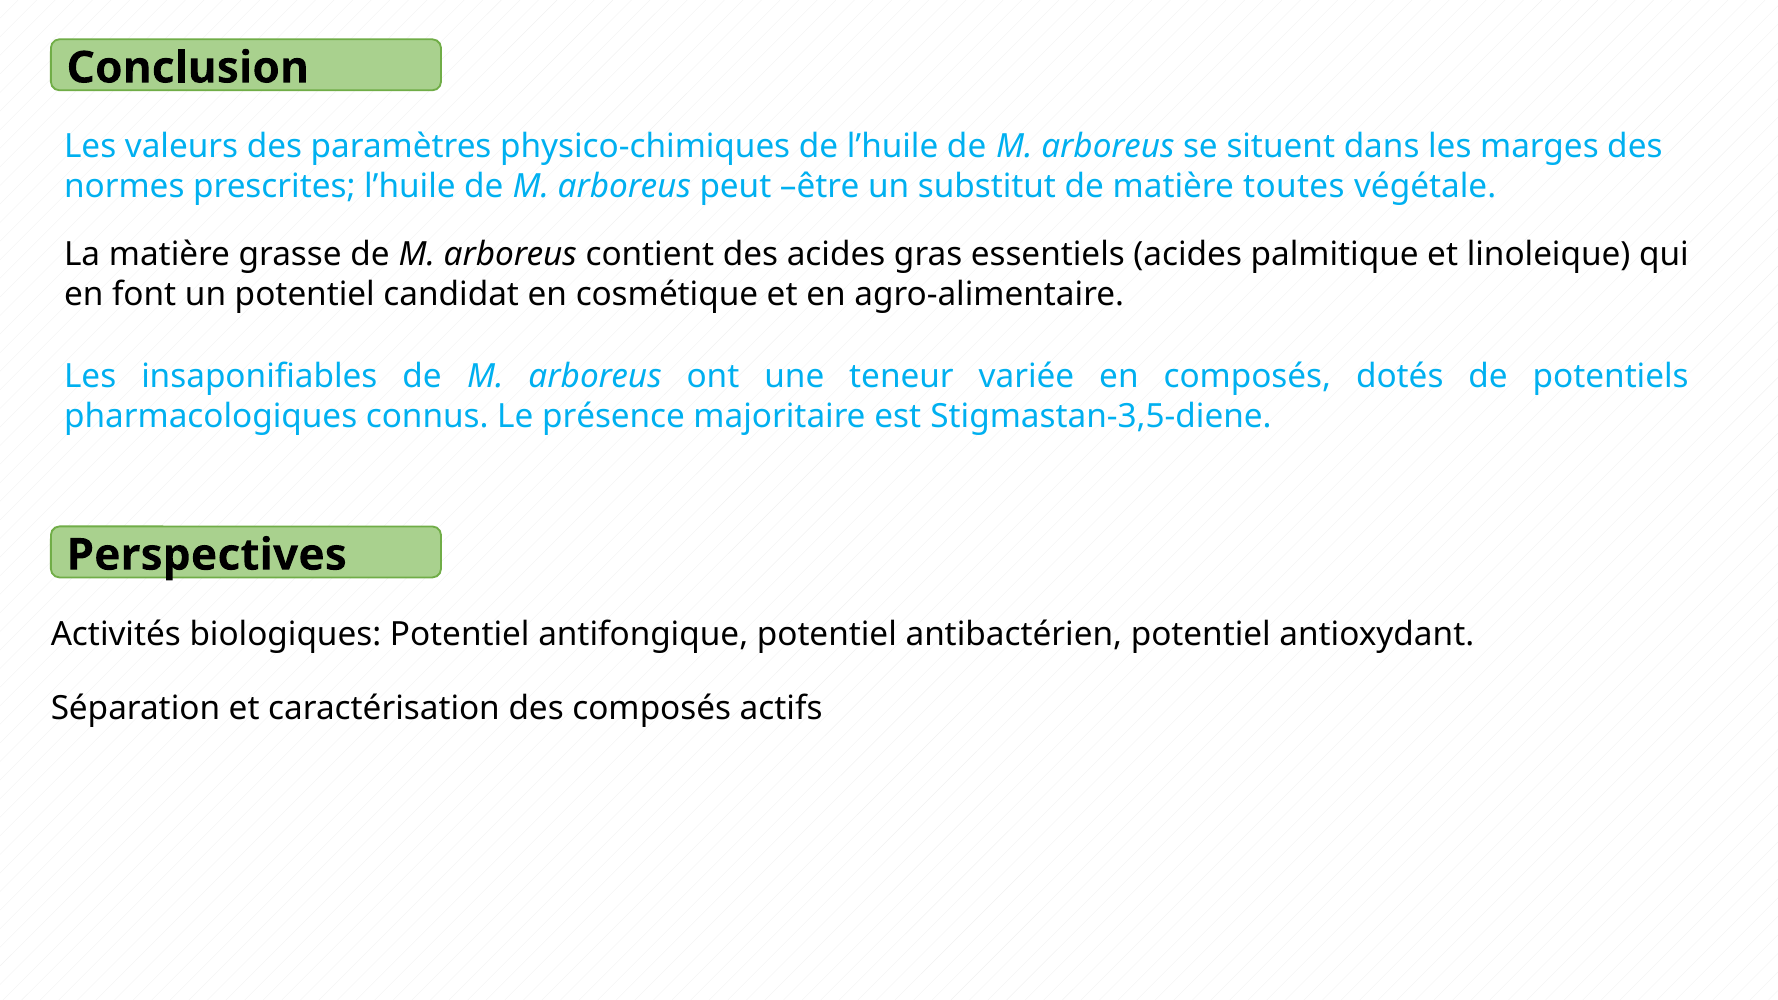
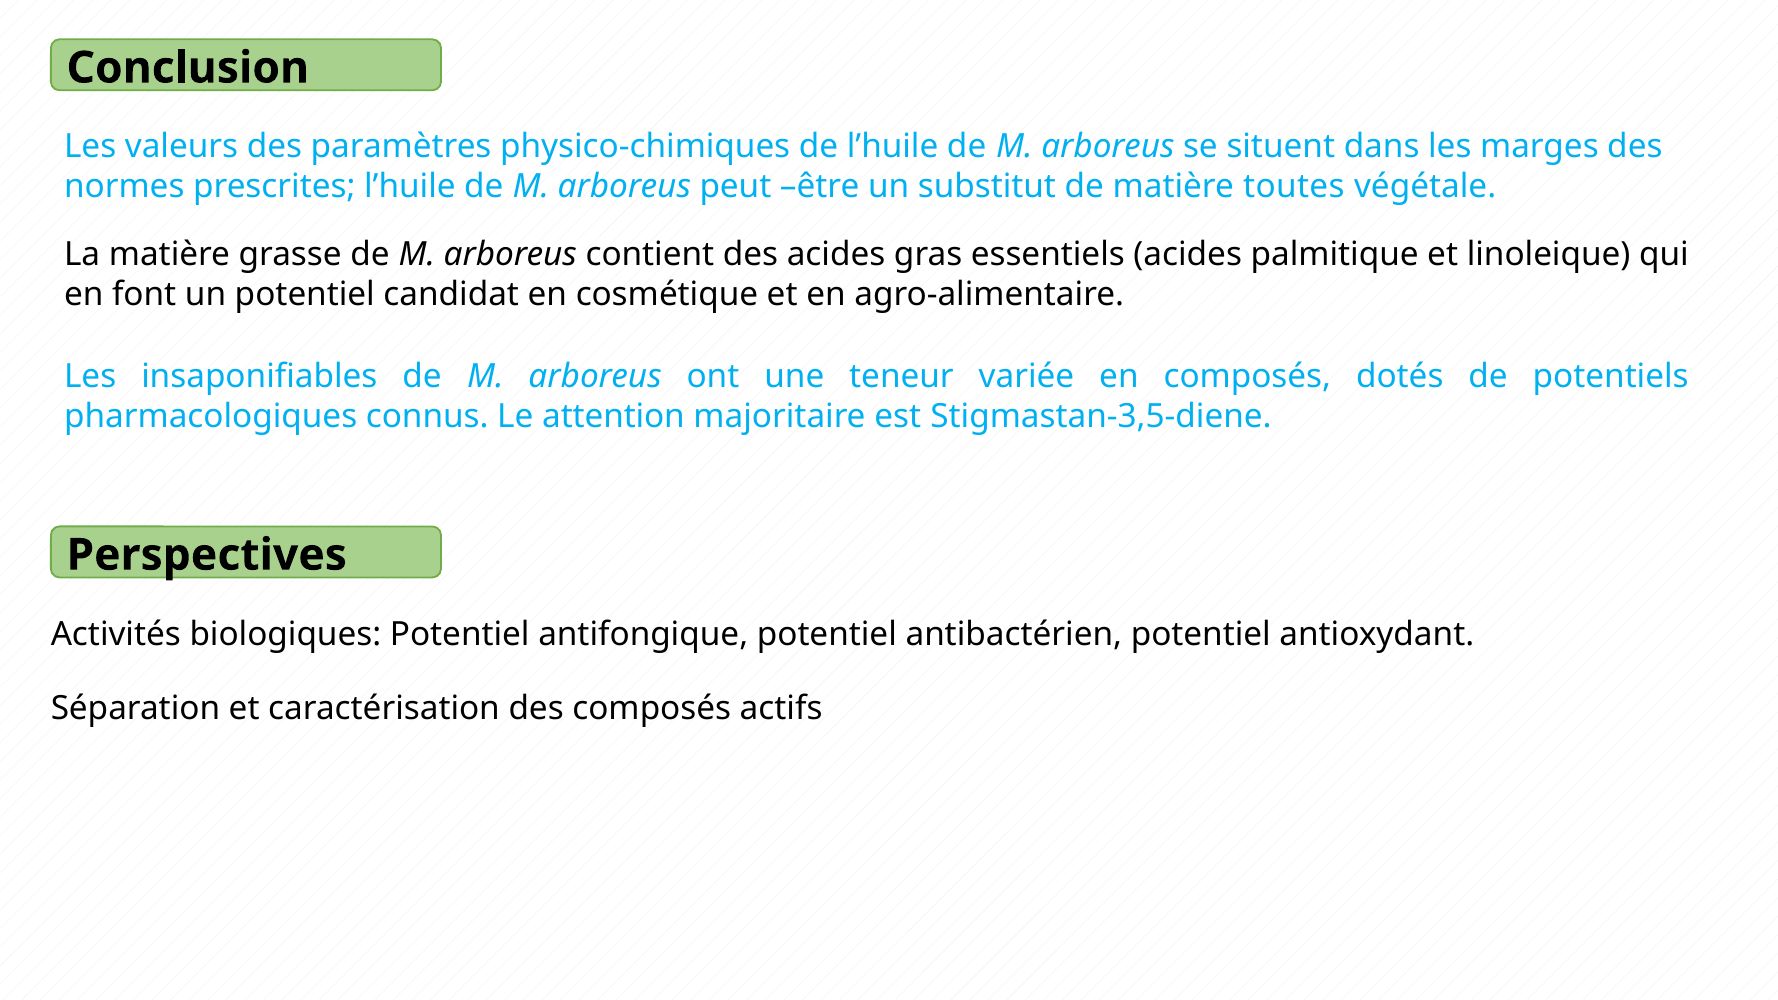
présence: présence -> attention
